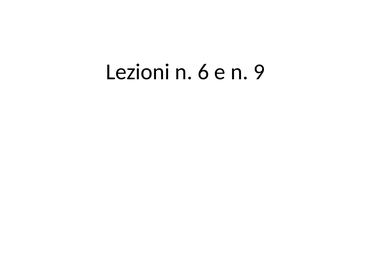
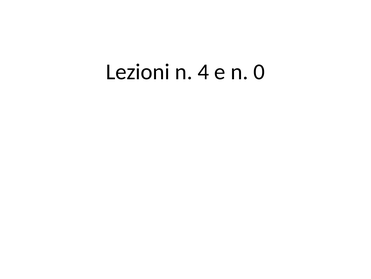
6: 6 -> 4
9: 9 -> 0
